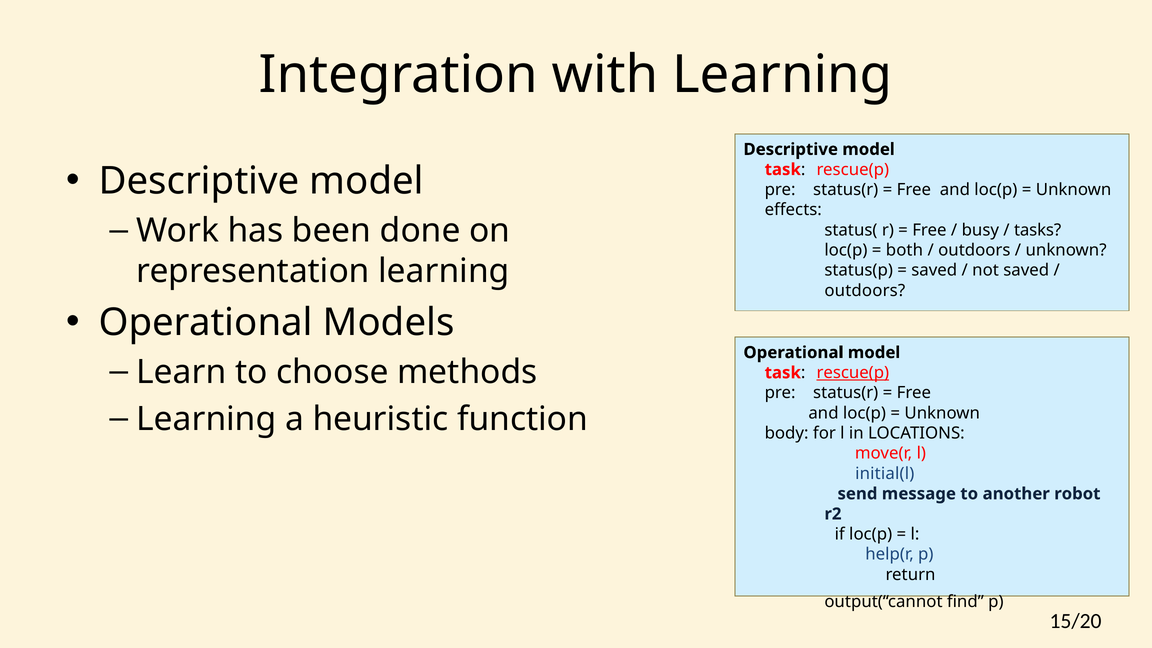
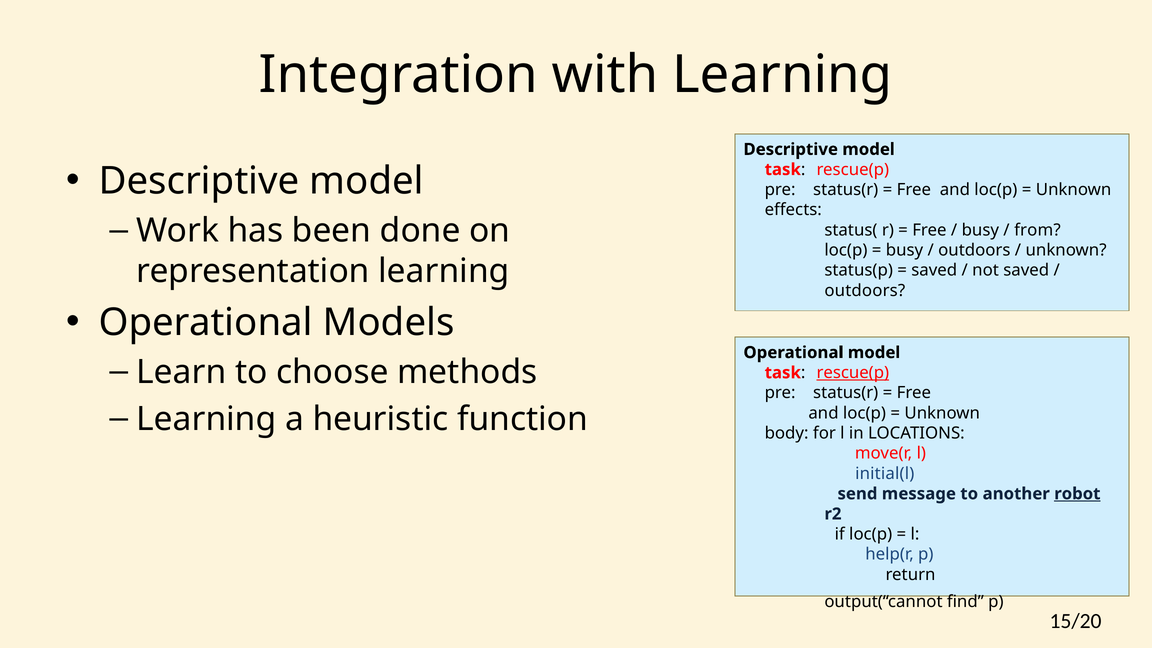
tasks: tasks -> from
both at (904, 250): both -> busy
robot underline: none -> present
